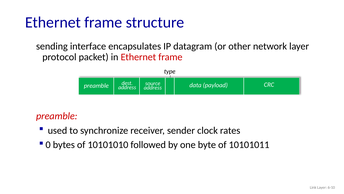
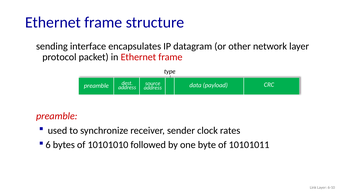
0: 0 -> 6
